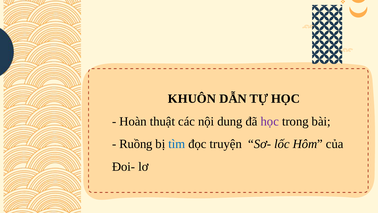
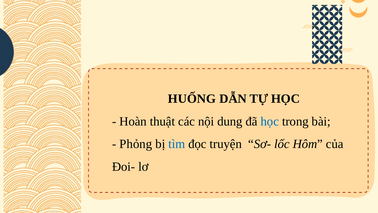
KHUÔN: KHUÔN -> HUỐNG
học at (270, 121) colour: purple -> blue
Ruồng: Ruồng -> Phỏng
